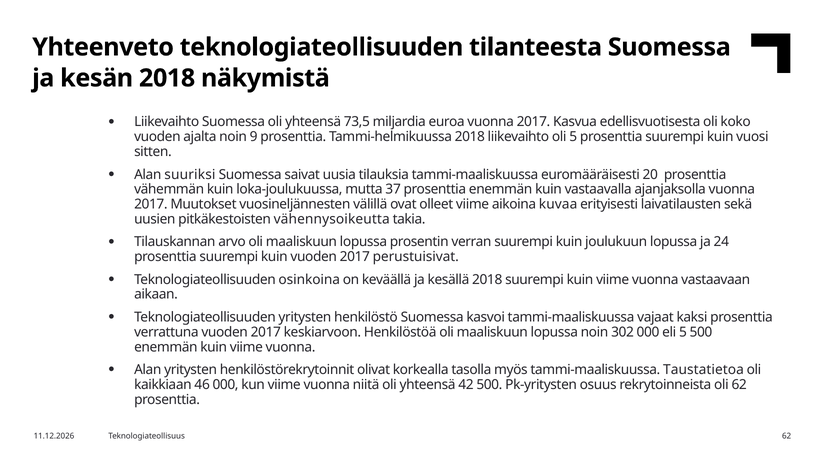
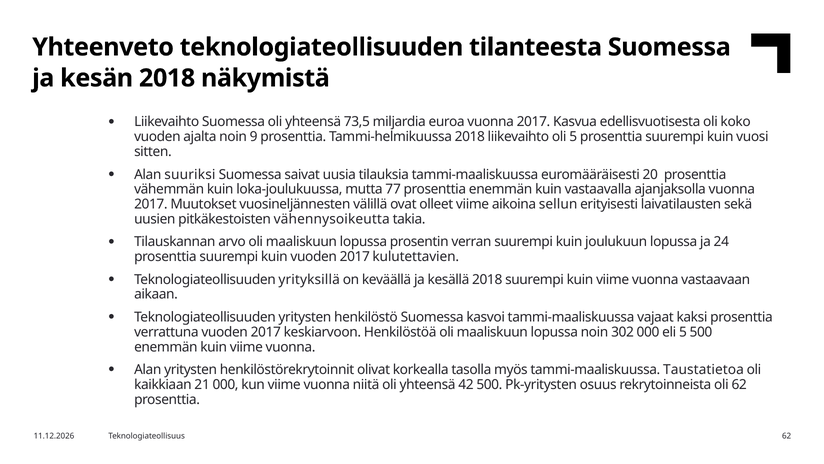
37: 37 -> 77
kuvaa: kuvaa -> sellun
perustuisivat: perustuisivat -> kulutettavien
osinkoina: osinkoina -> yrityksillä
46: 46 -> 21
